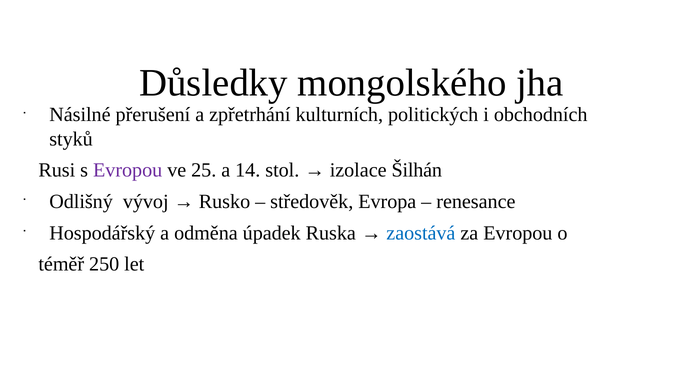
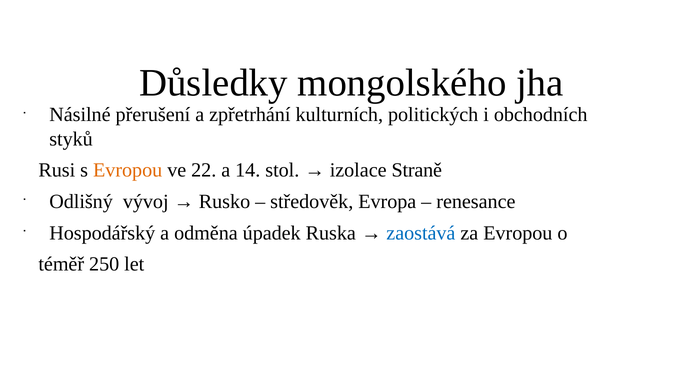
Evropou at (128, 170) colour: purple -> orange
25: 25 -> 22
Šilhán: Šilhán -> Straně
